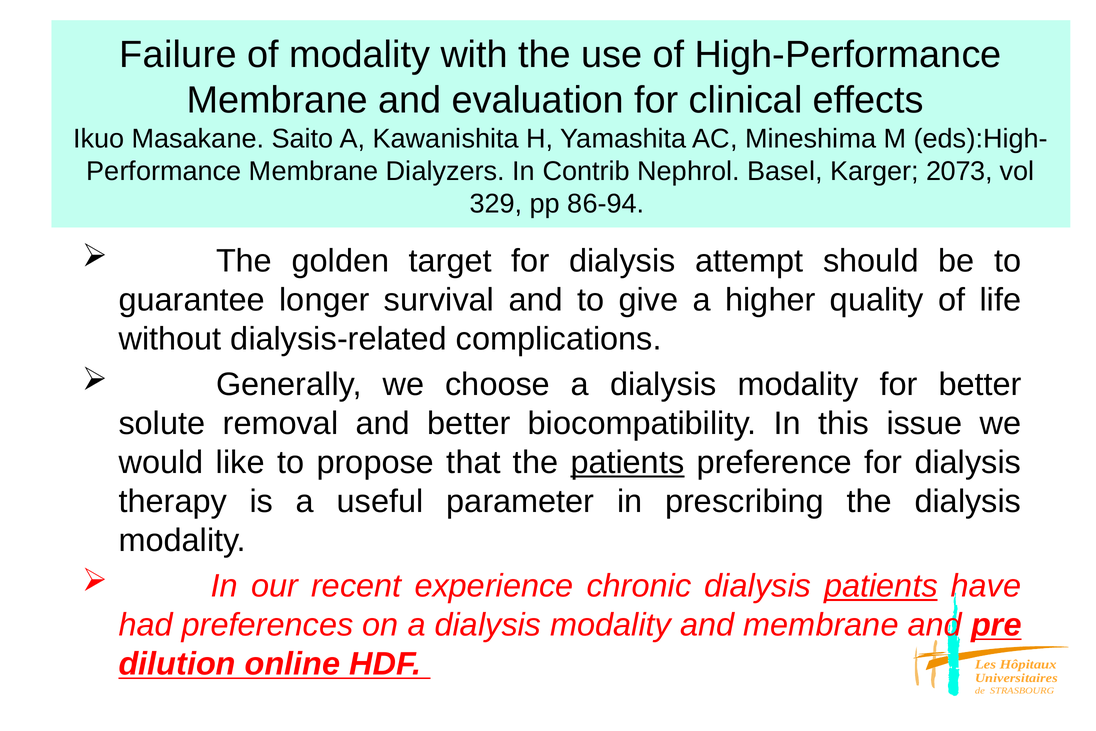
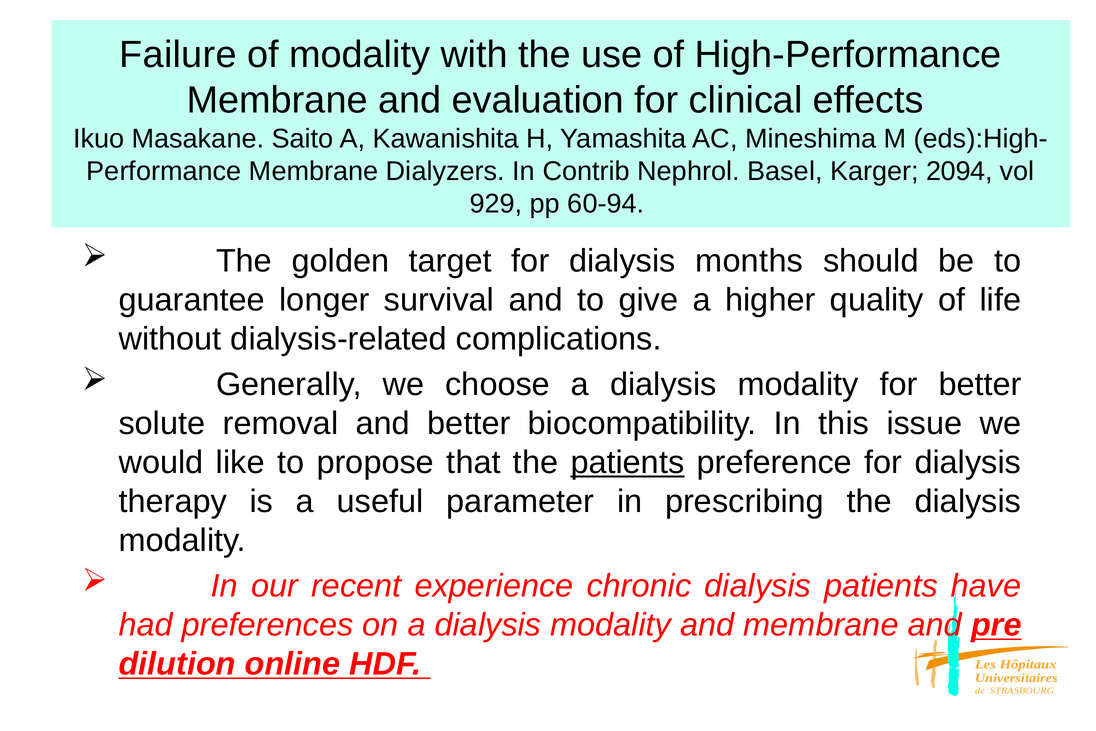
2073: 2073 -> 2094
329: 329 -> 929
86-94: 86-94 -> 60-94
attempt: attempt -> months
patients at (881, 586) underline: present -> none
